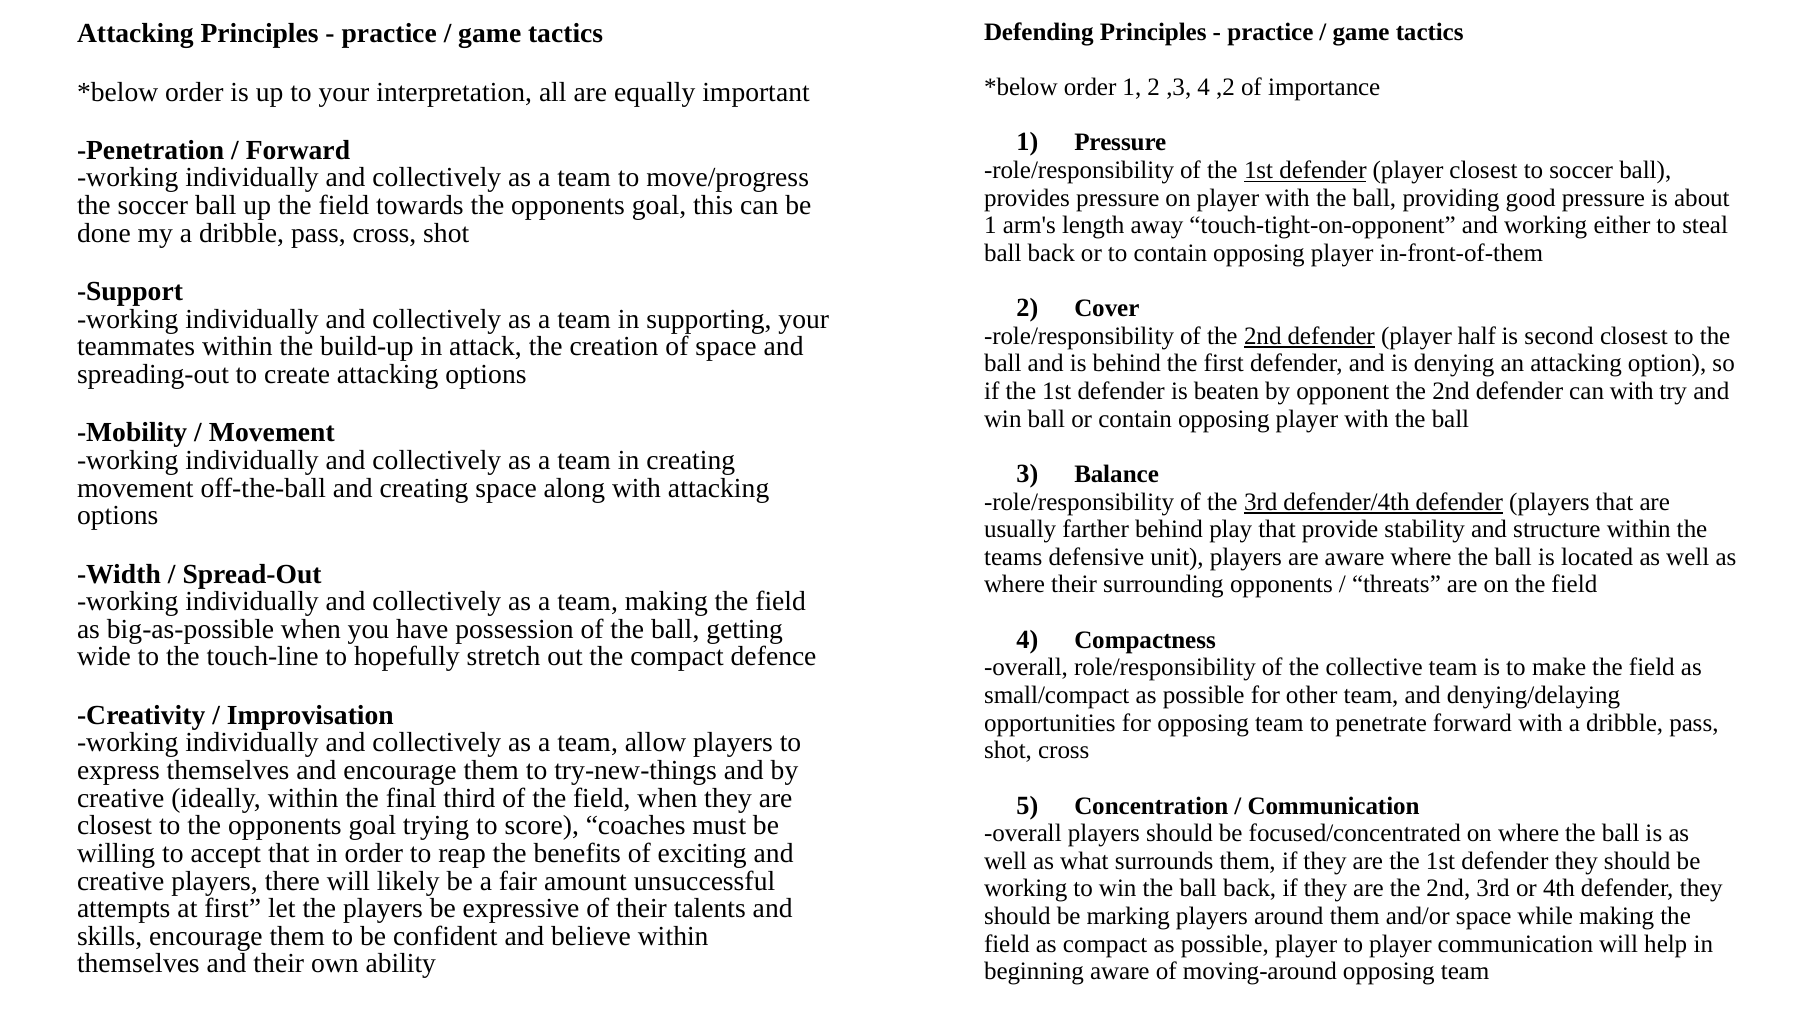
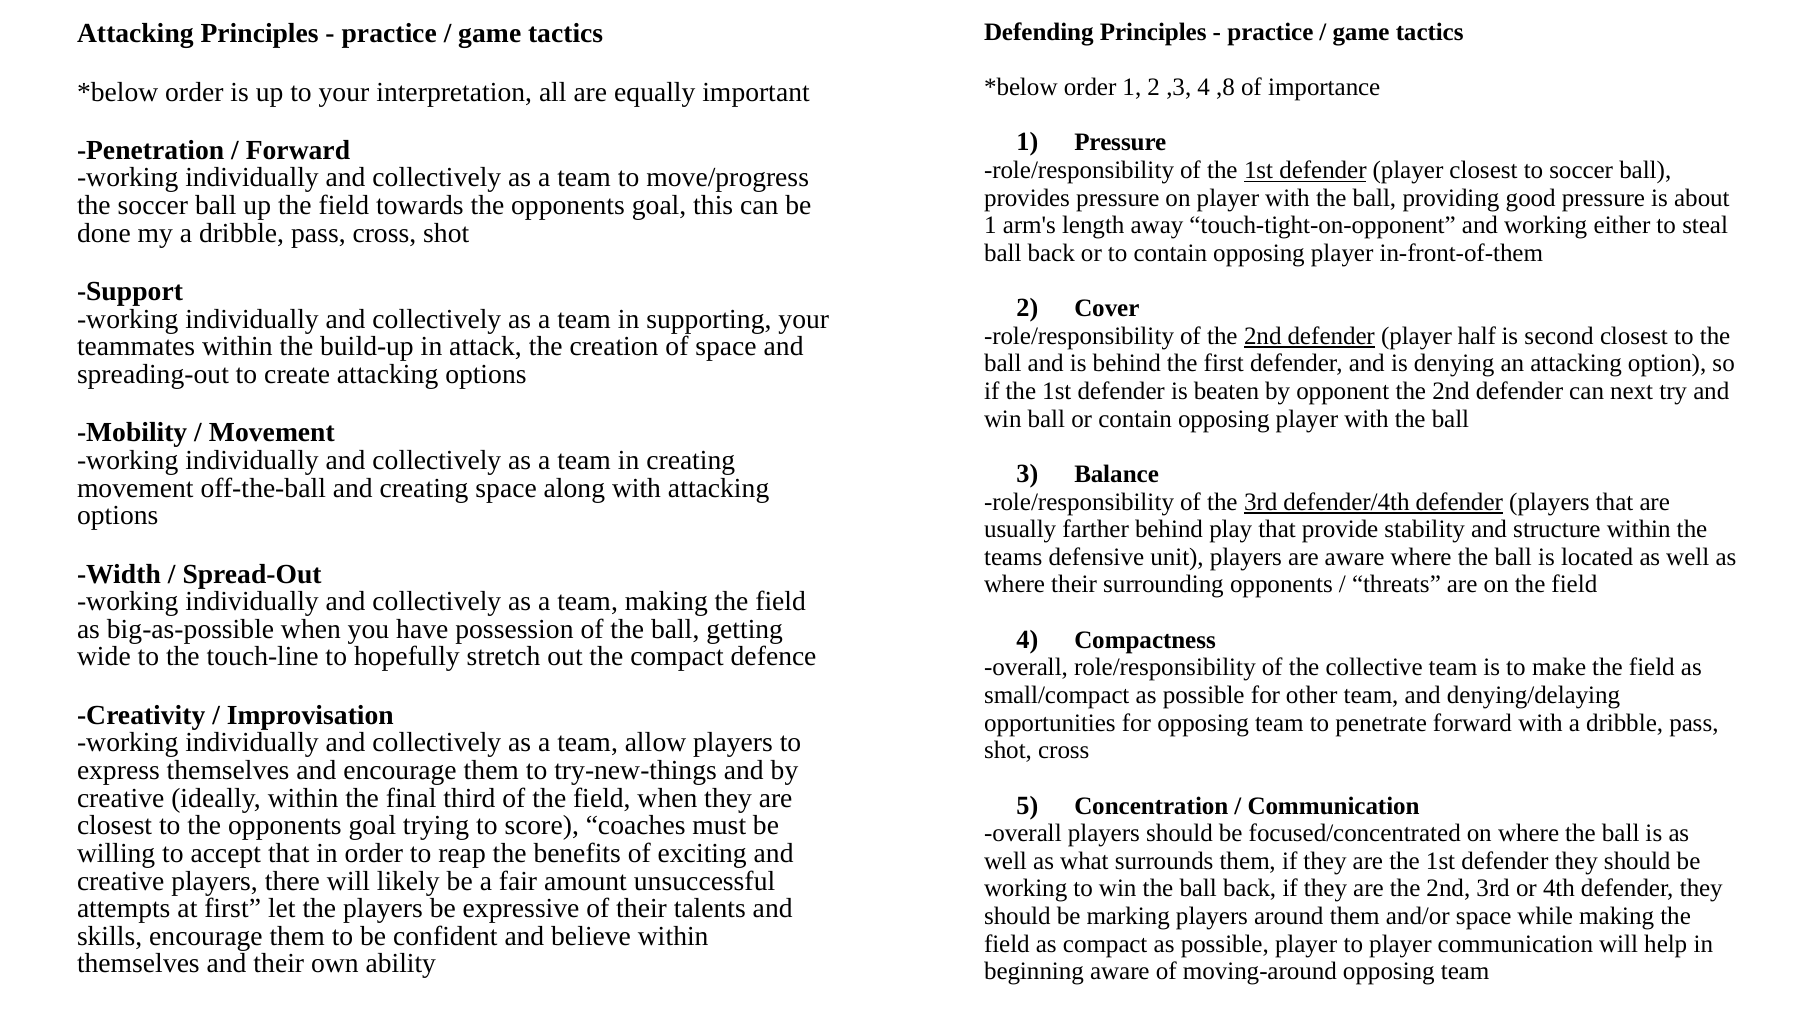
,2: ,2 -> ,8
can with: with -> next
